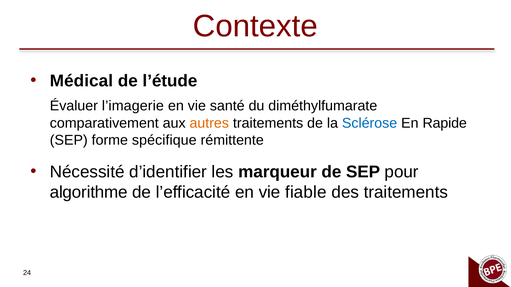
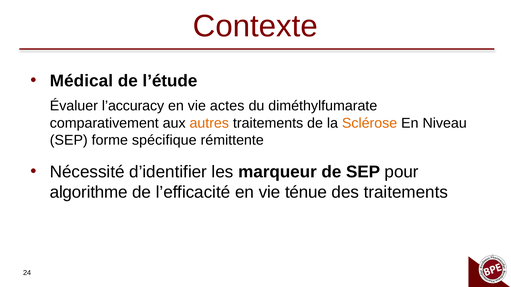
l’imagerie: l’imagerie -> l’accuracy
santé: santé -> actes
Sclérose colour: blue -> orange
Rapide: Rapide -> Niveau
fiable: fiable -> ténue
